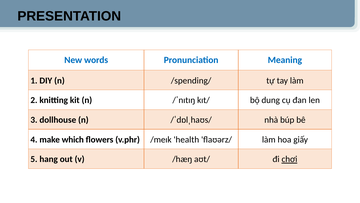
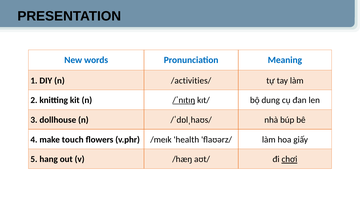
/spending/: /spending/ -> /activities/
/ˈnɪtɪŋ underline: none -> present
which: which -> touch
